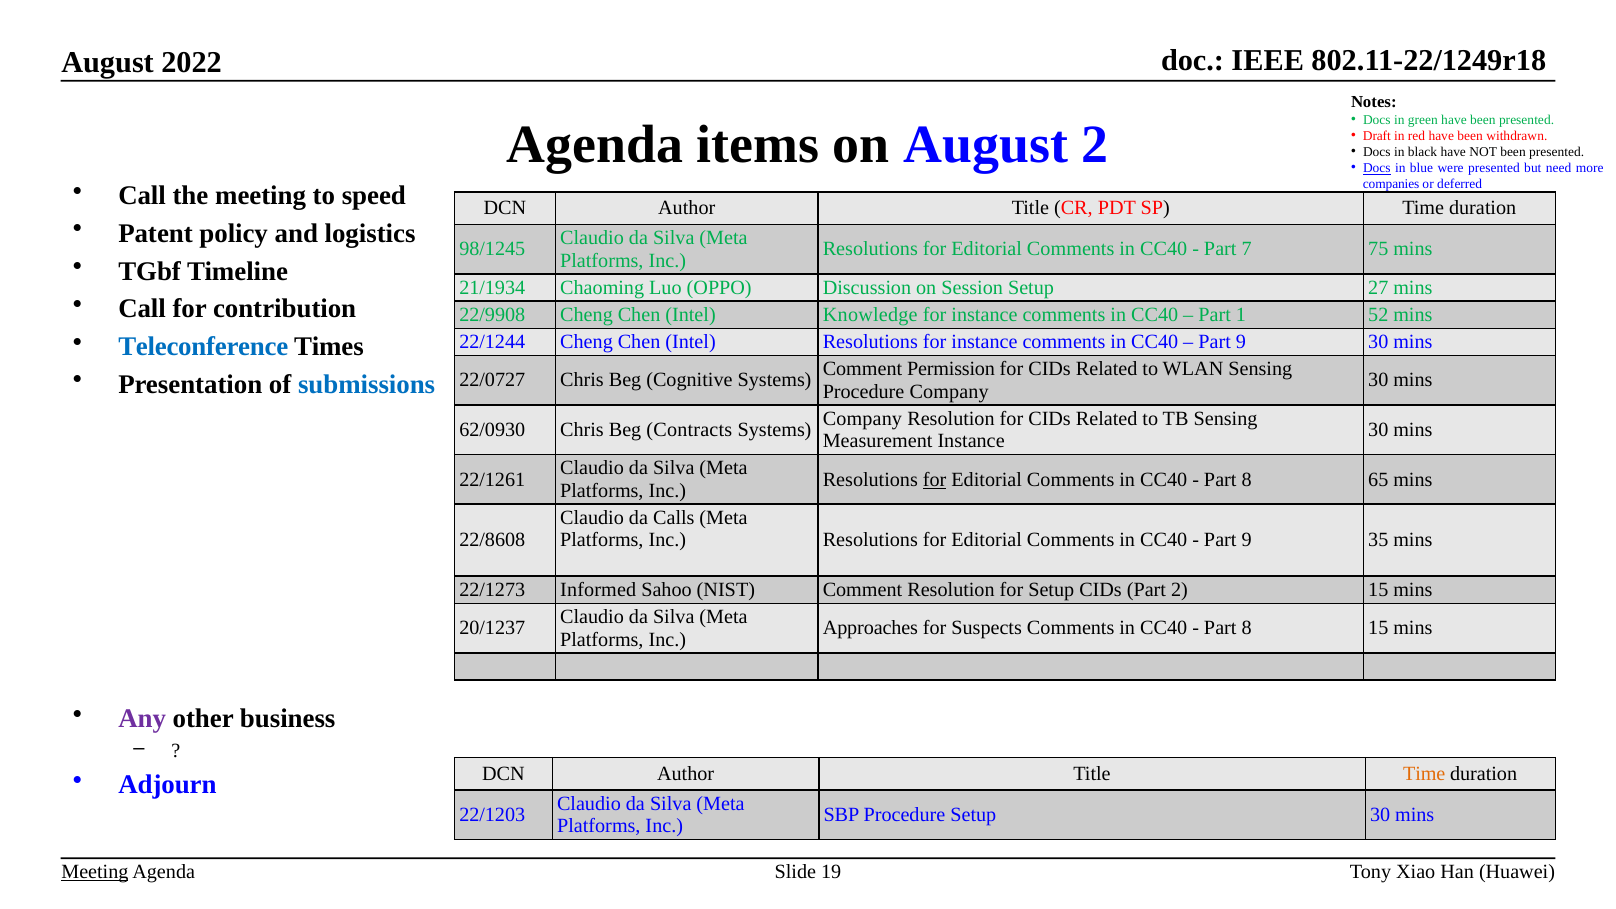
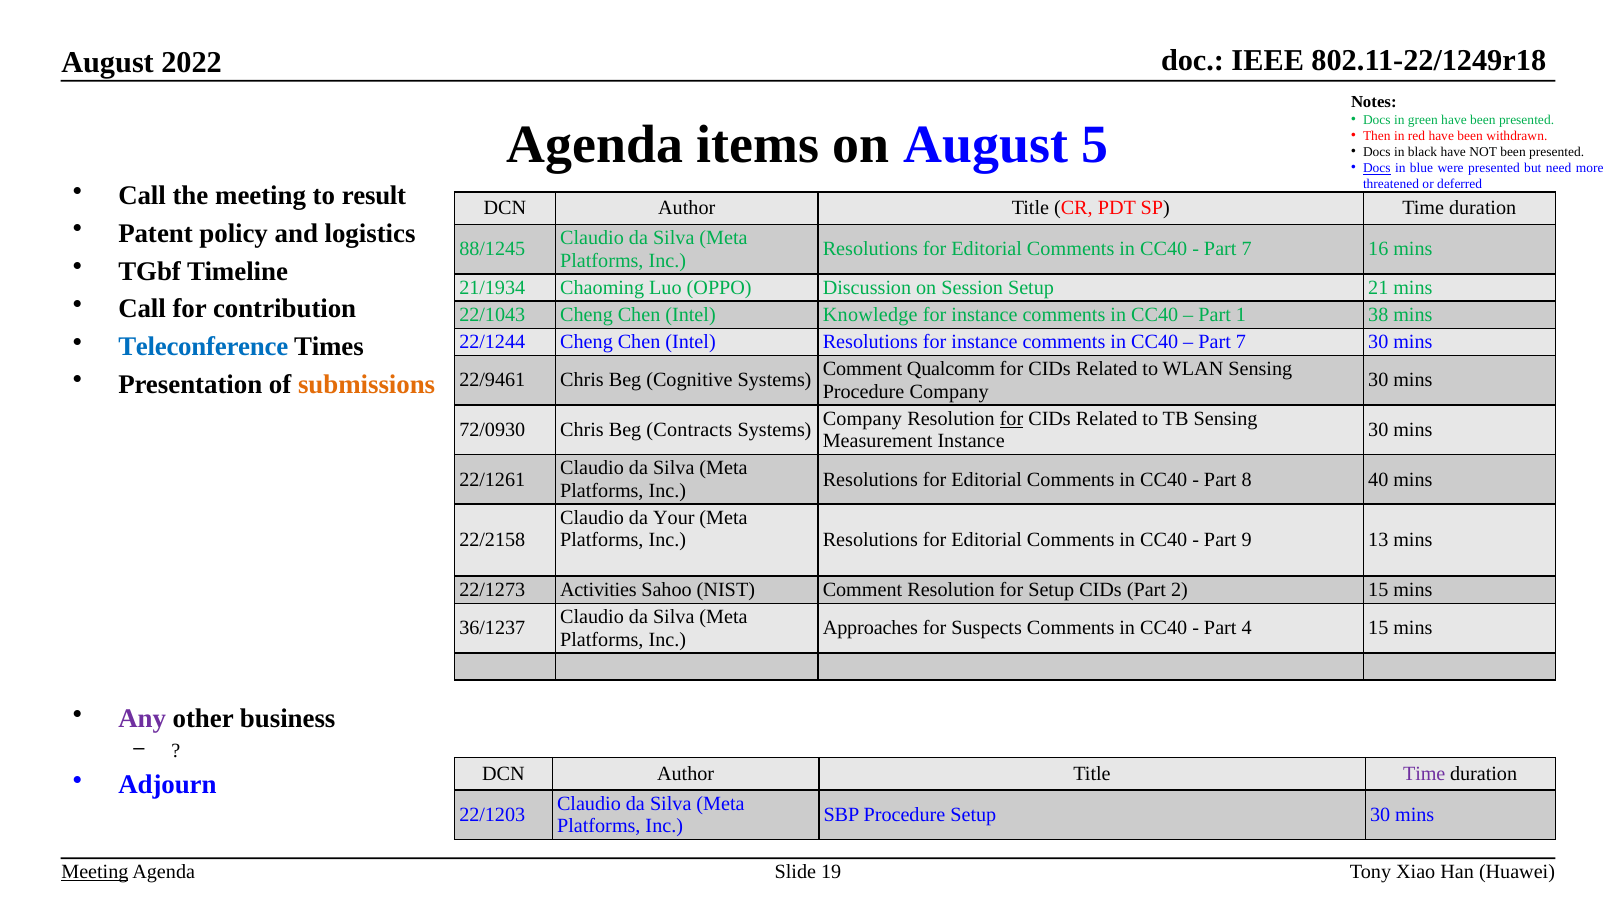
August 2: 2 -> 5
Draft: Draft -> Then
companies: companies -> threatened
speed: speed -> result
98/1245: 98/1245 -> 88/1245
75: 75 -> 16
27: 27 -> 21
22/9908: 22/9908 -> 22/1043
52: 52 -> 38
9 at (1241, 342): 9 -> 7
Permission: Permission -> Qualcomm
submissions colour: blue -> orange
22/0727: 22/0727 -> 22/9461
for at (1011, 419) underline: none -> present
62/0930: 62/0930 -> 72/0930
for at (935, 479) underline: present -> none
65: 65 -> 40
Calls: Calls -> Your
22/8608: 22/8608 -> 22/2158
35: 35 -> 13
Informed: Informed -> Activities
20/1237: 20/1237 -> 36/1237
8 at (1247, 628): 8 -> 4
Time at (1424, 774) colour: orange -> purple
